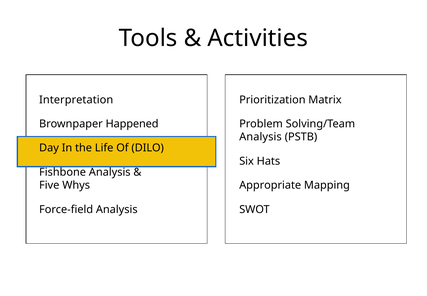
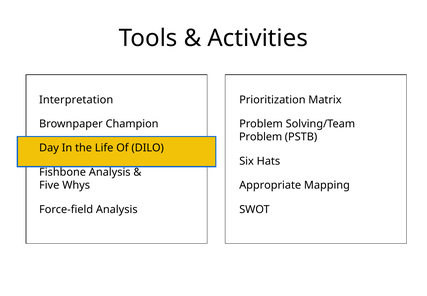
Happened: Happened -> Champion
Analysis at (261, 137): Analysis -> Problem
